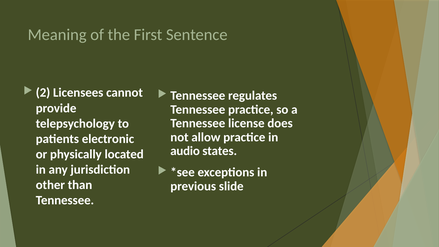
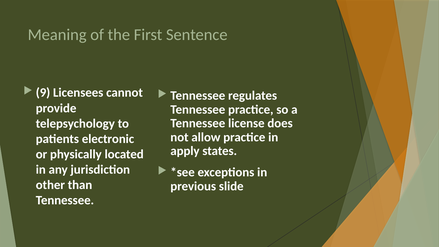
2: 2 -> 9
audio: audio -> apply
